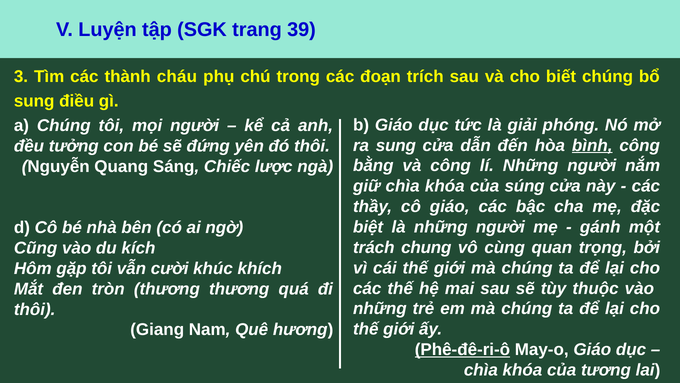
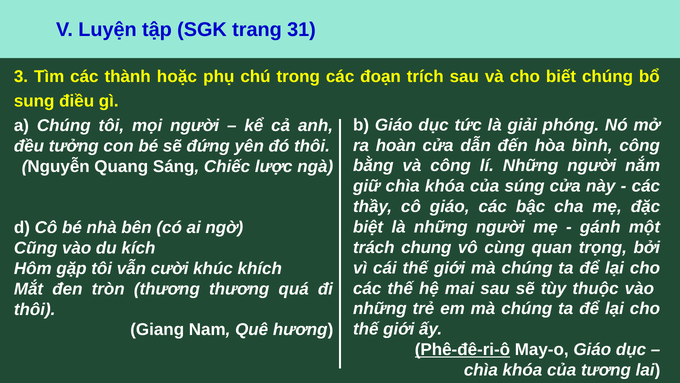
39: 39 -> 31
cháu: cháu -> hoặc
ra sung: sung -> hoàn
bình underline: present -> none
